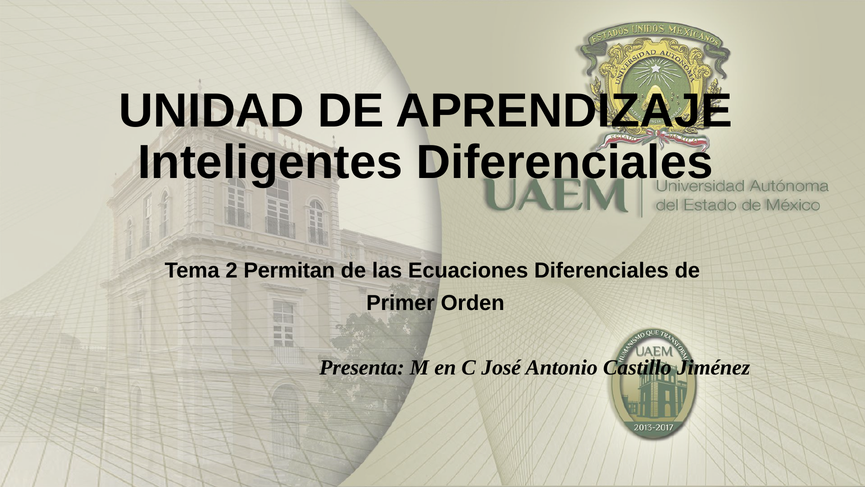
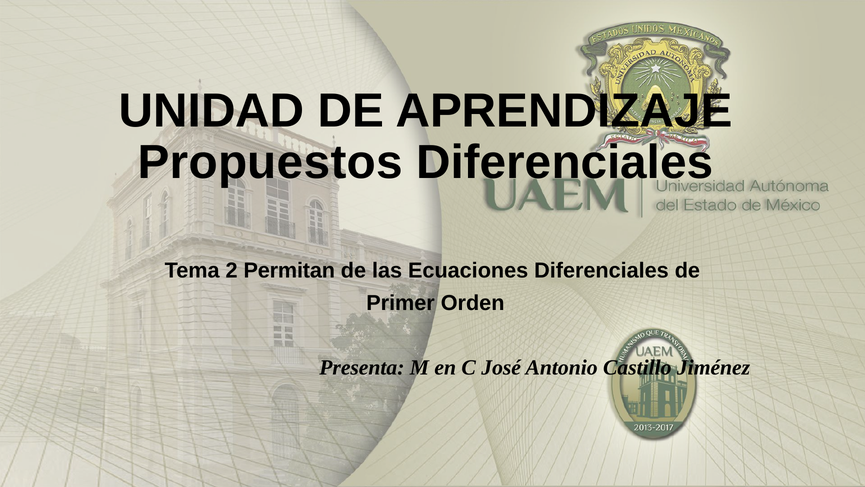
Inteligentes: Inteligentes -> Propuestos
